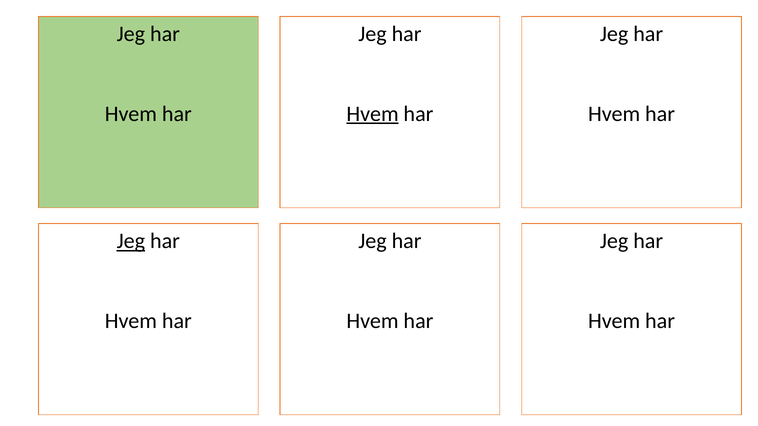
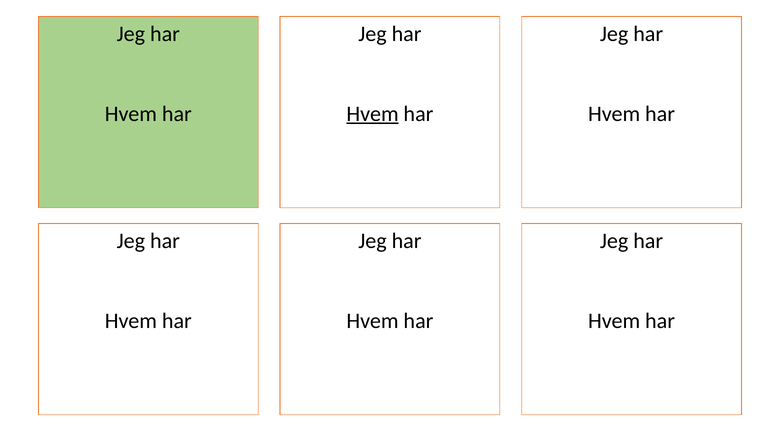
Jeg at (131, 241) underline: present -> none
